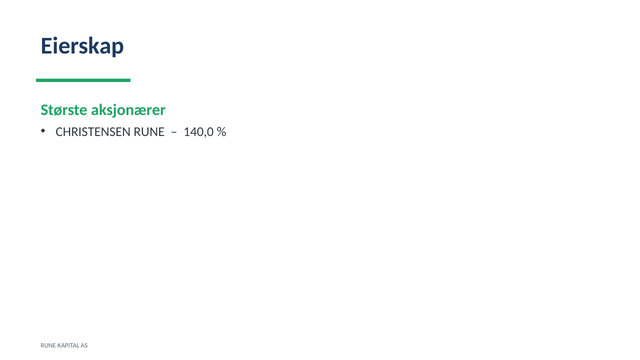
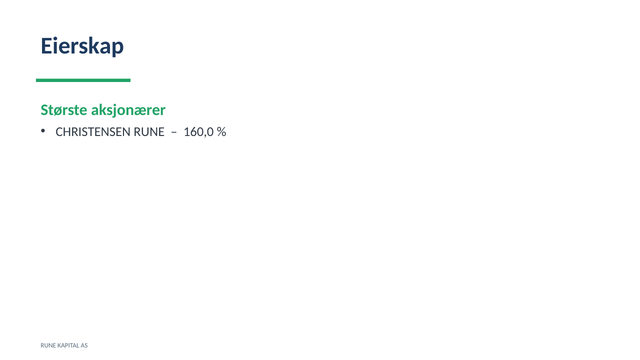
140,0: 140,0 -> 160,0
